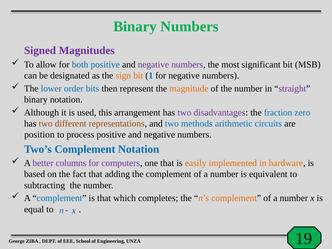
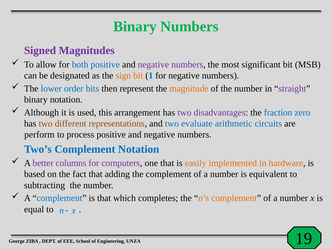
methods: methods -> evaluate
position: position -> perform
